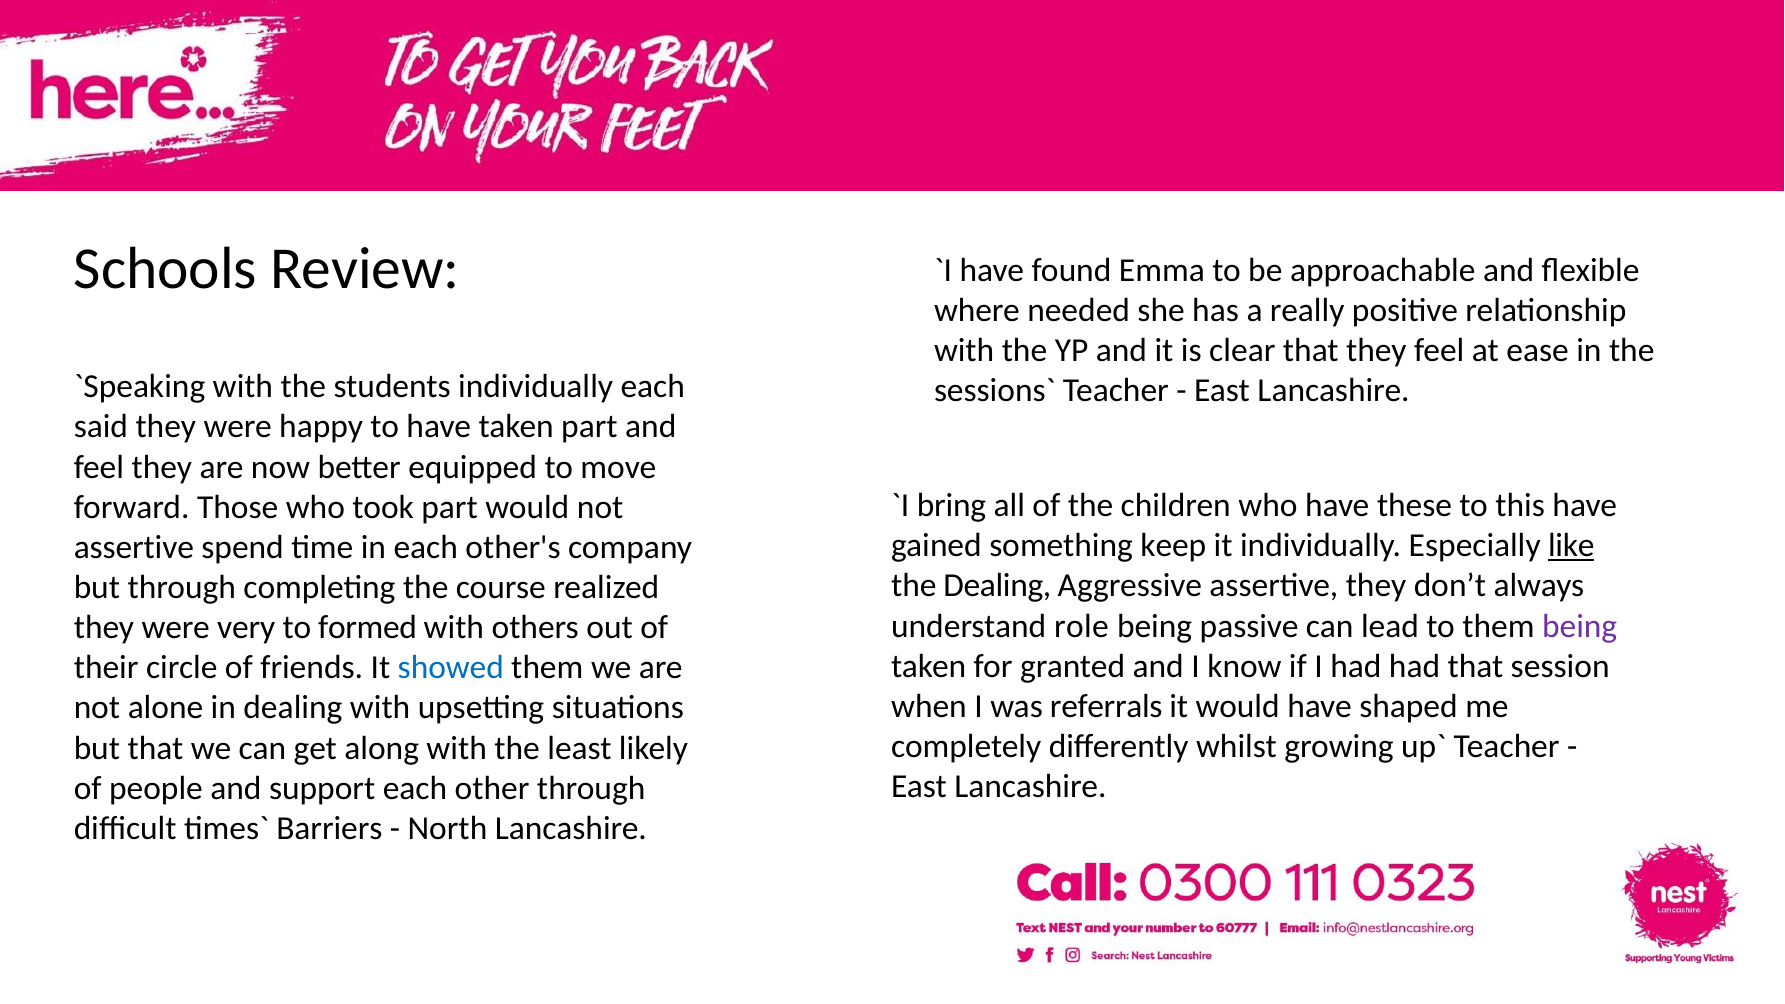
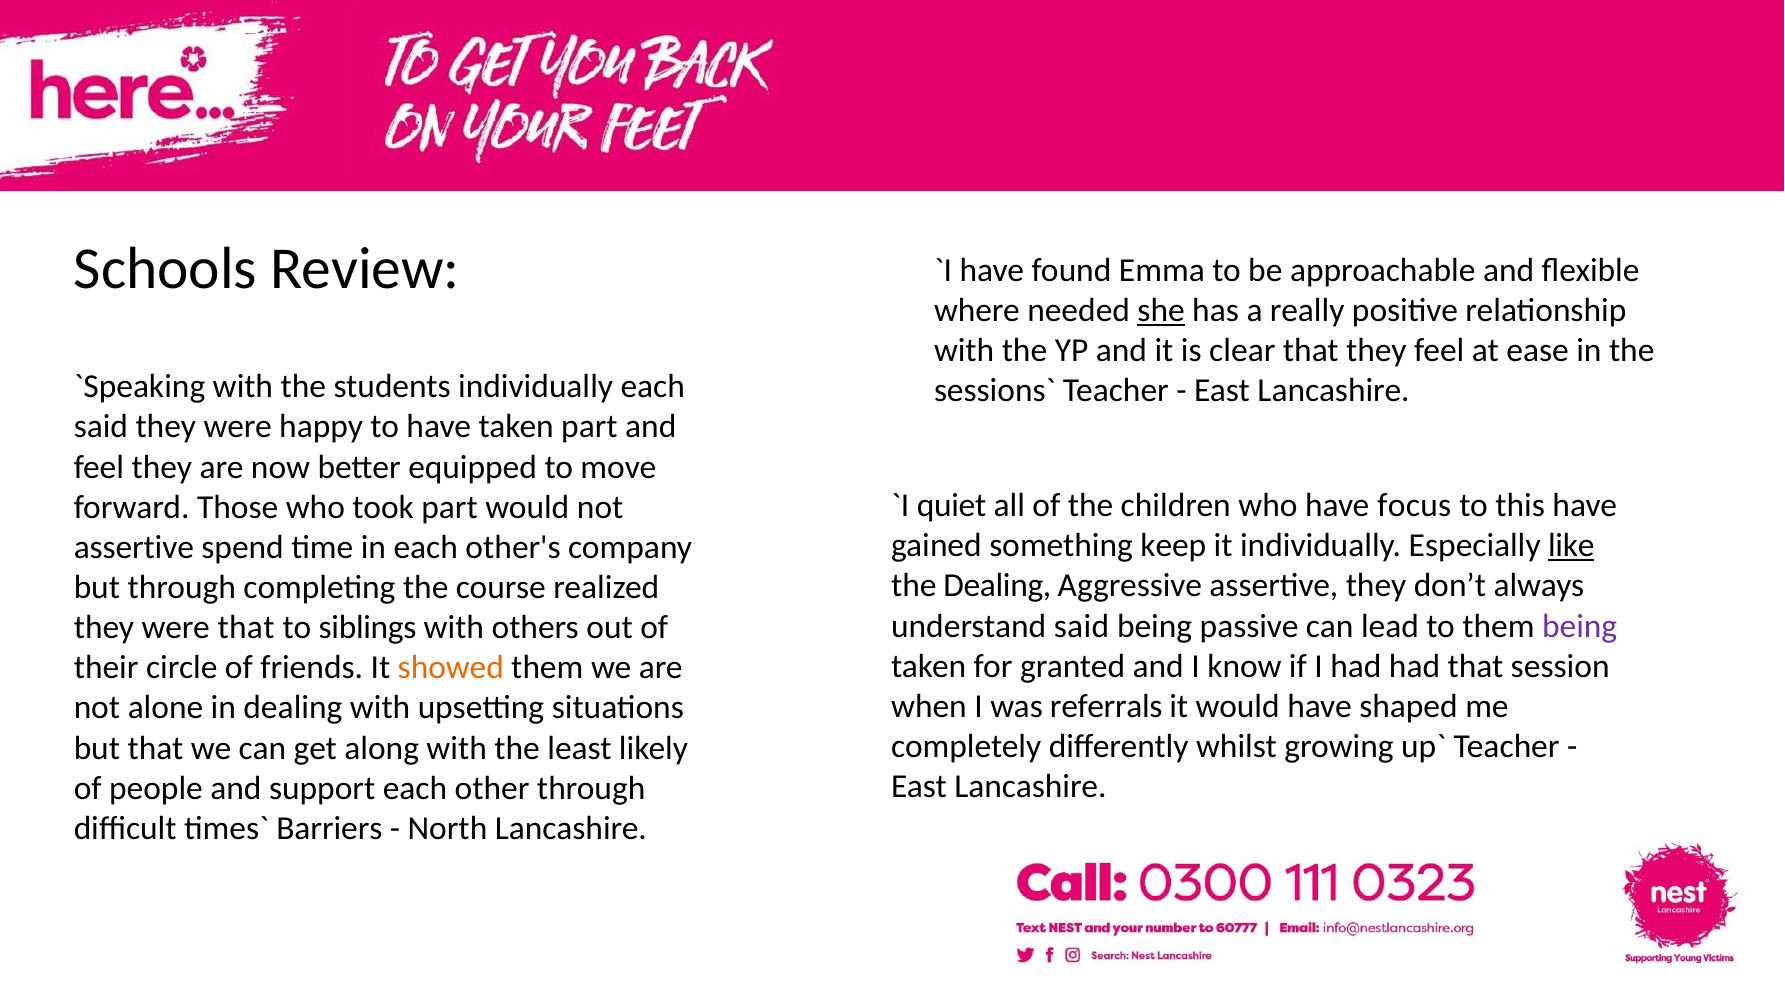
she underline: none -> present
bring: bring -> quiet
these: these -> focus
understand role: role -> said
were very: very -> that
formed: formed -> siblings
showed colour: blue -> orange
